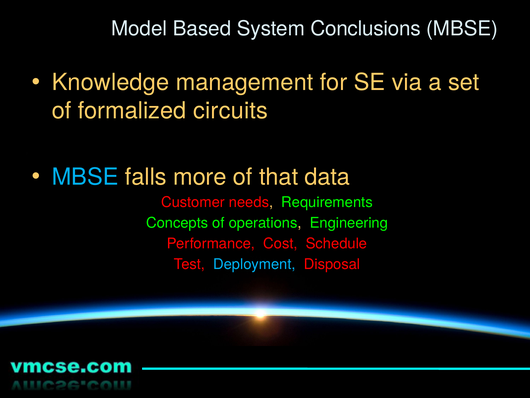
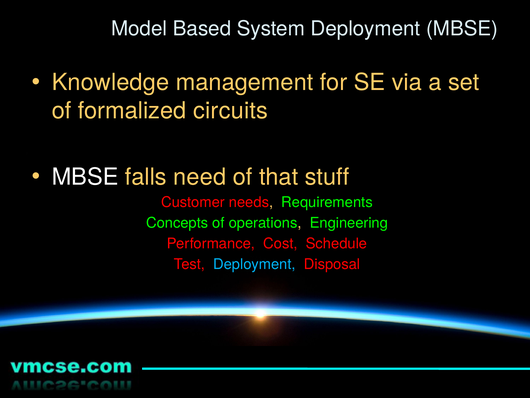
System Conclusions: Conclusions -> Deployment
MBSE at (85, 177) colour: light blue -> white
more: more -> need
data: data -> stuff
